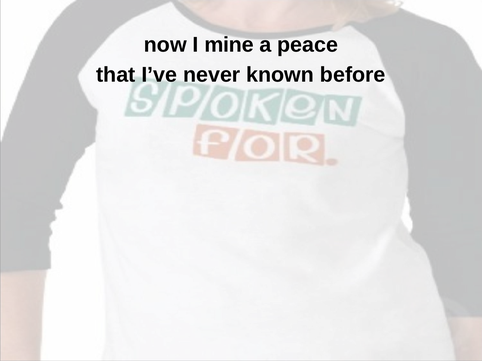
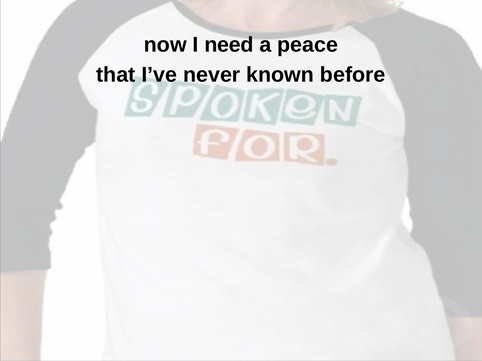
mine: mine -> need
